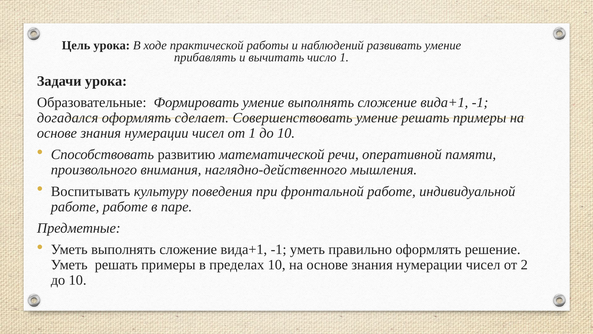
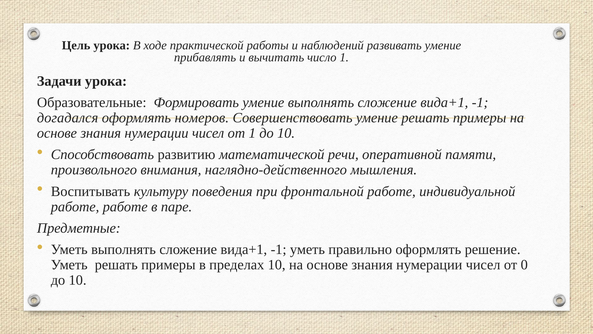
сделает: сделает -> номеров
2: 2 -> 0
